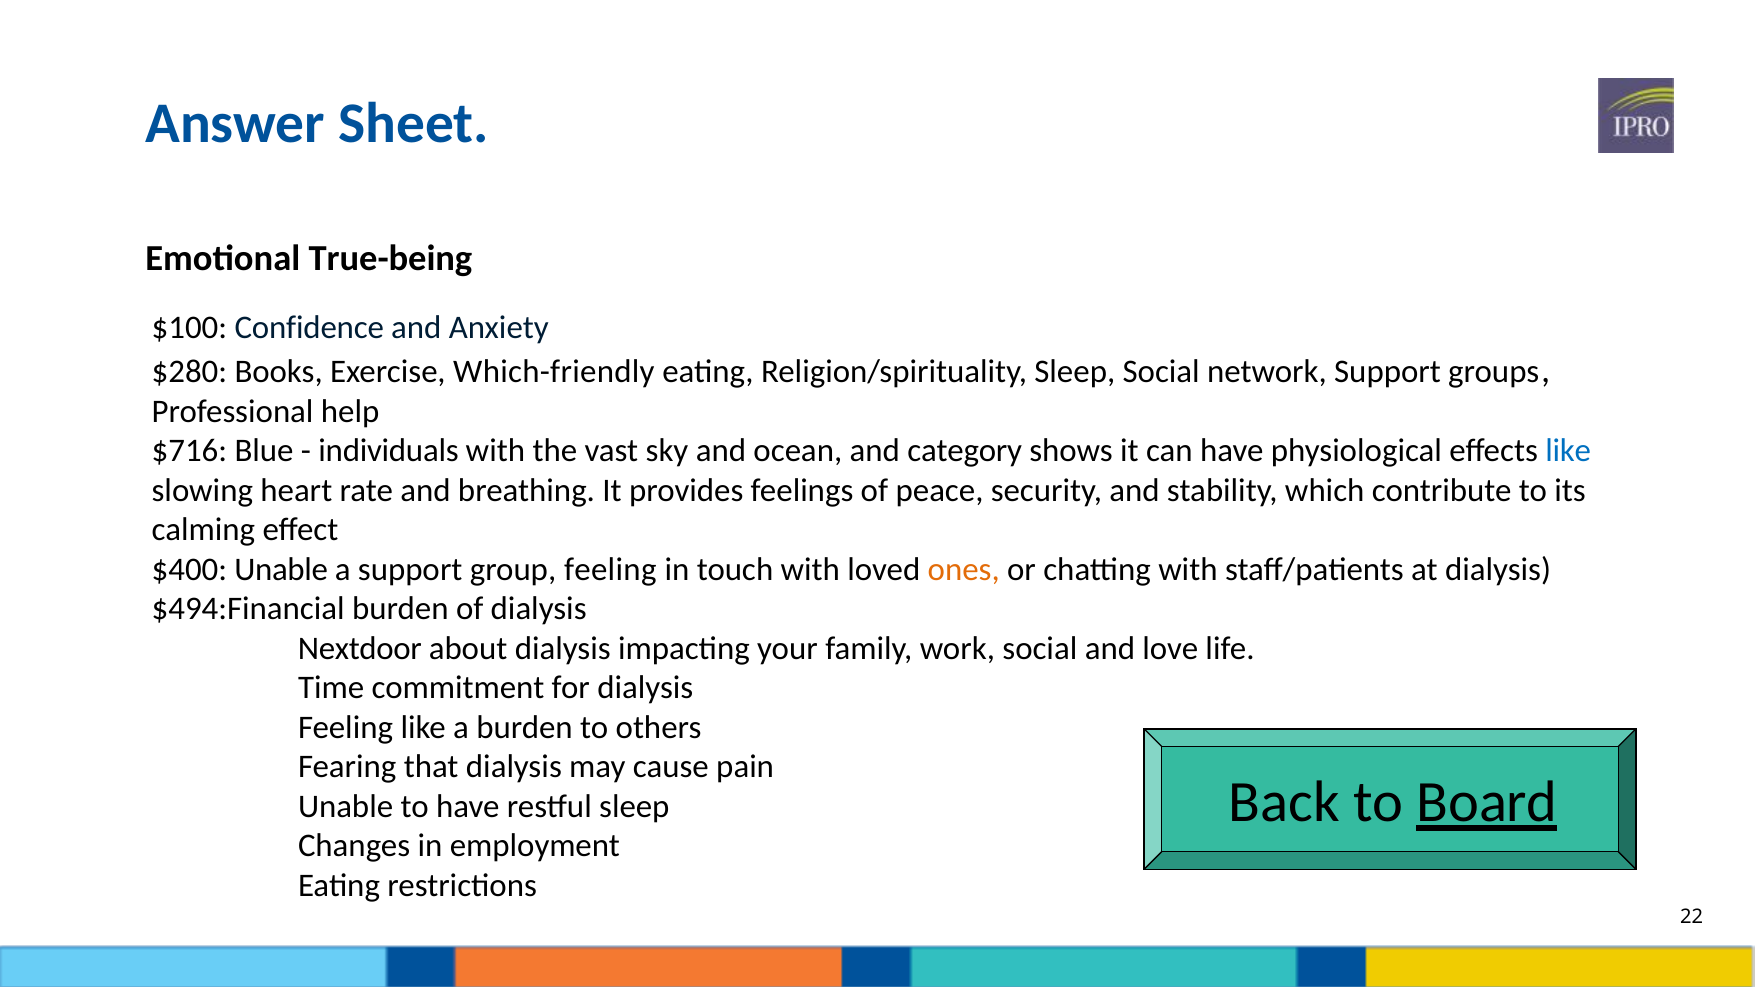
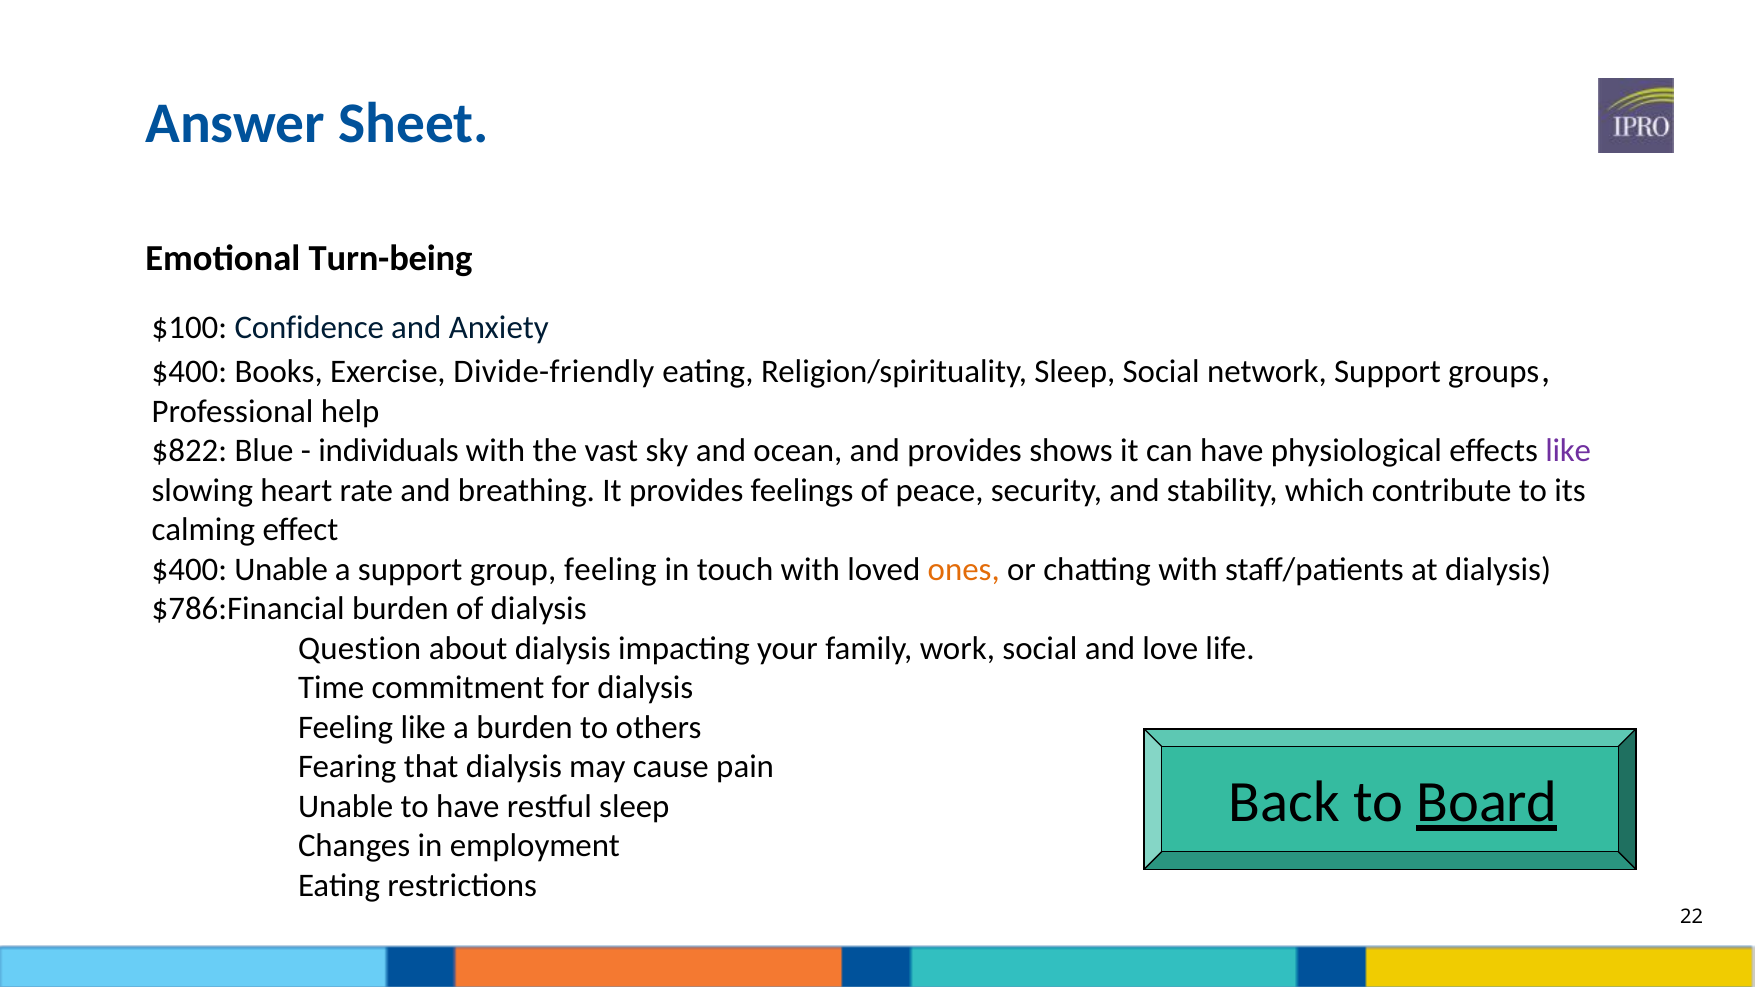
True-being: True-being -> Turn-being
$280 at (189, 371): $280 -> $400
Which-friendly: Which-friendly -> Divide-friendly
$716: $716 -> $822
and category: category -> provides
like at (1568, 451) colour: blue -> purple
$494:Financial: $494:Financial -> $786:Financial
Nextdoor: Nextdoor -> Question
